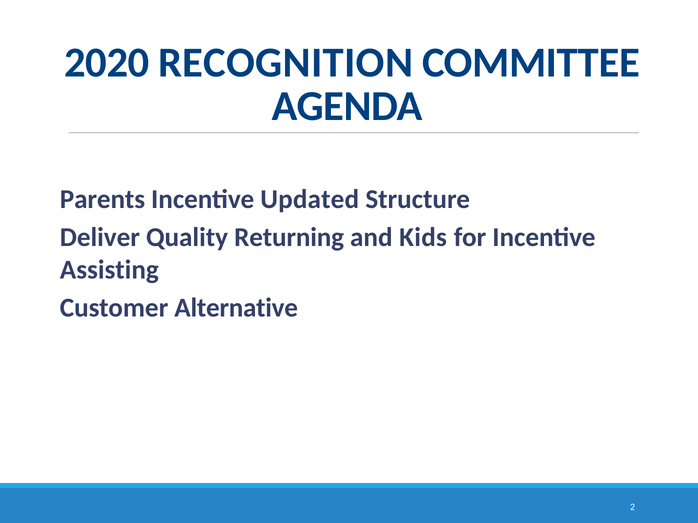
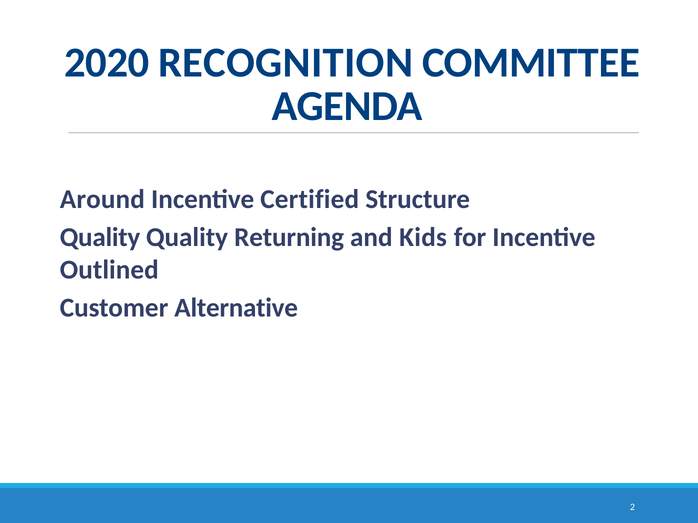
Parents: Parents -> Around
Updated: Updated -> Certified
Deliver at (100, 238): Deliver -> Quality
Assisting: Assisting -> Outlined
